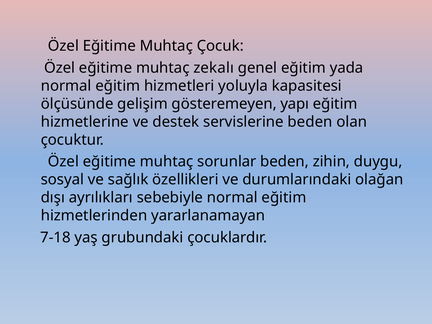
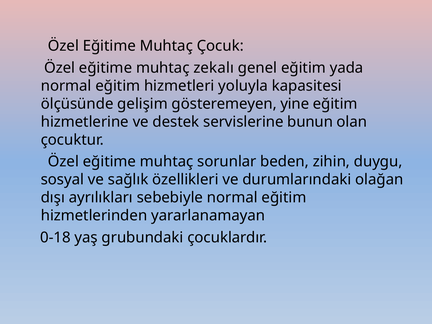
yapı: yapı -> yine
servislerine beden: beden -> bunun
7-18: 7-18 -> 0-18
